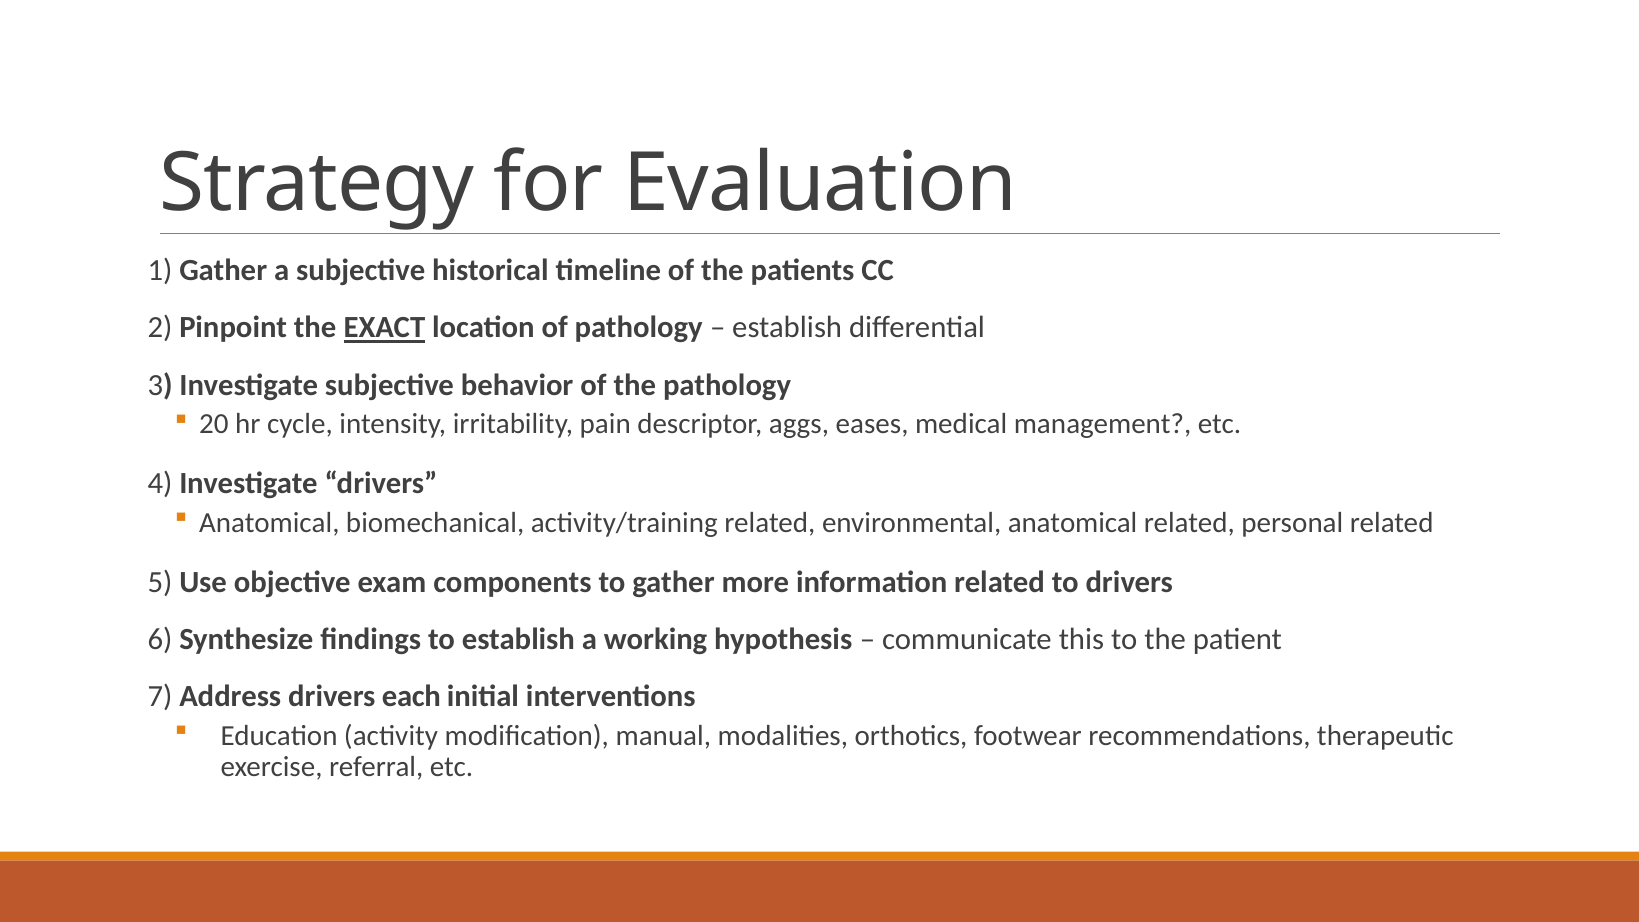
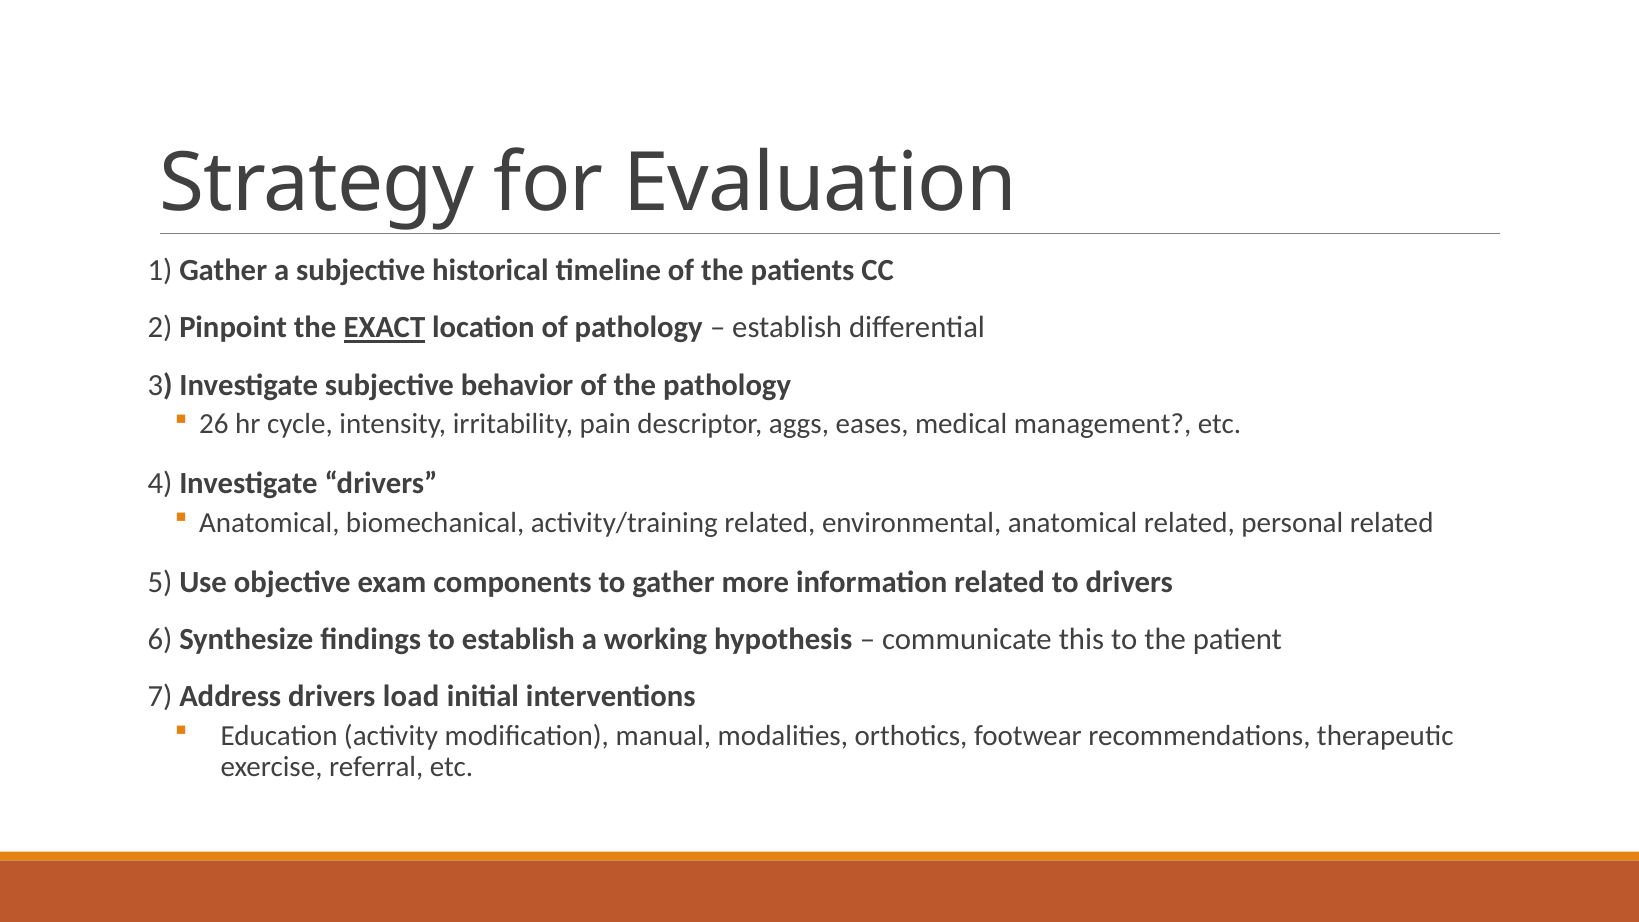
20: 20 -> 26
each: each -> load
